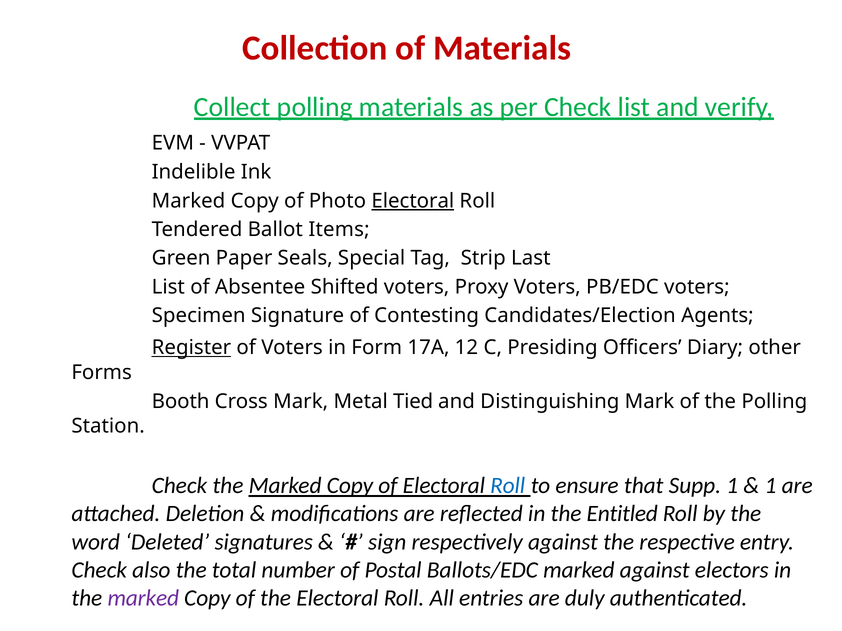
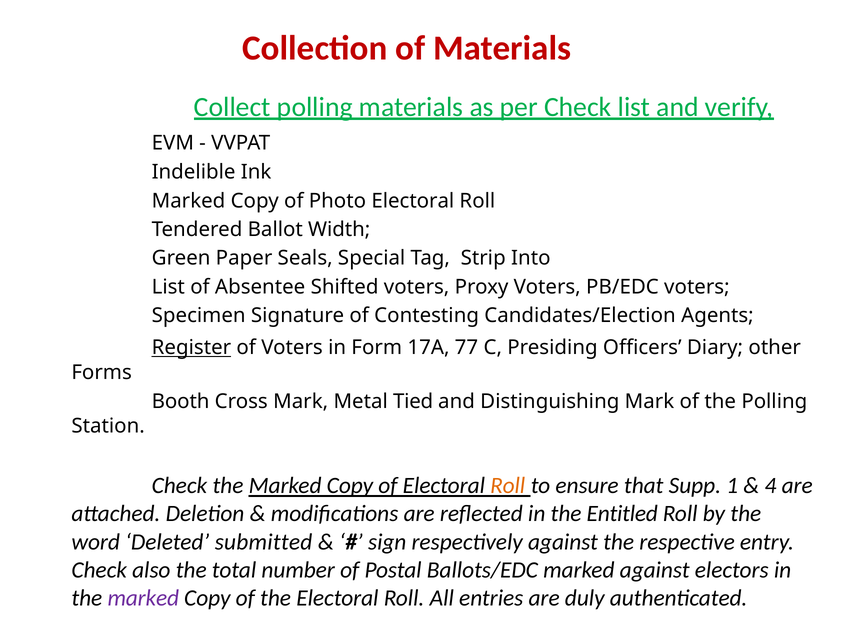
Electoral at (413, 201) underline: present -> none
Items: Items -> Width
Last: Last -> Into
12: 12 -> 77
Roll at (508, 486) colour: blue -> orange
1 at (770, 486): 1 -> 4
signatures: signatures -> submitted
